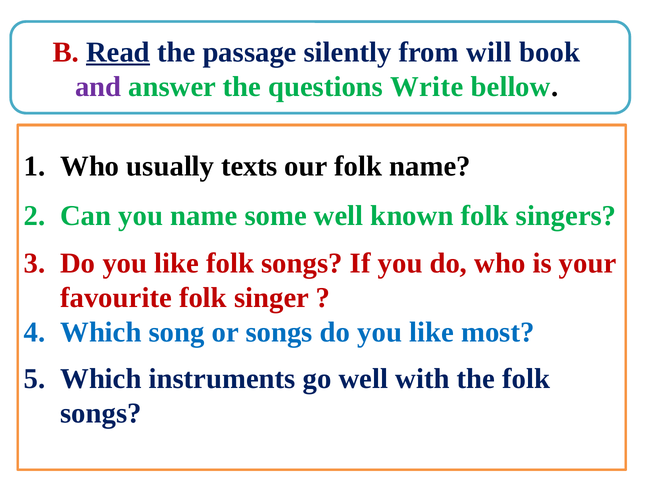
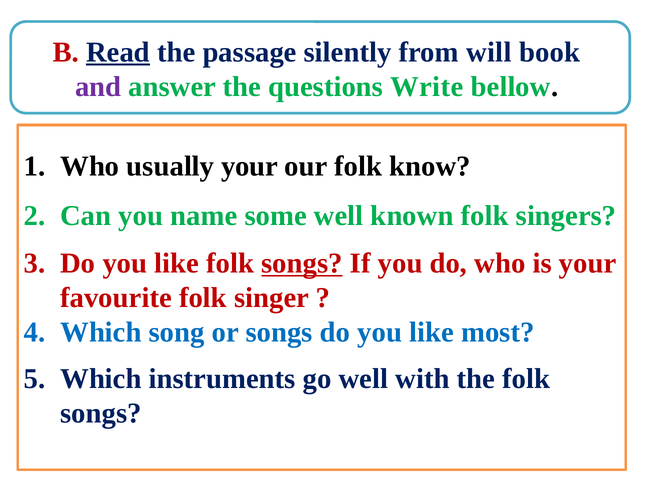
usually texts: texts -> your
folk name: name -> know
songs at (302, 263) underline: none -> present
